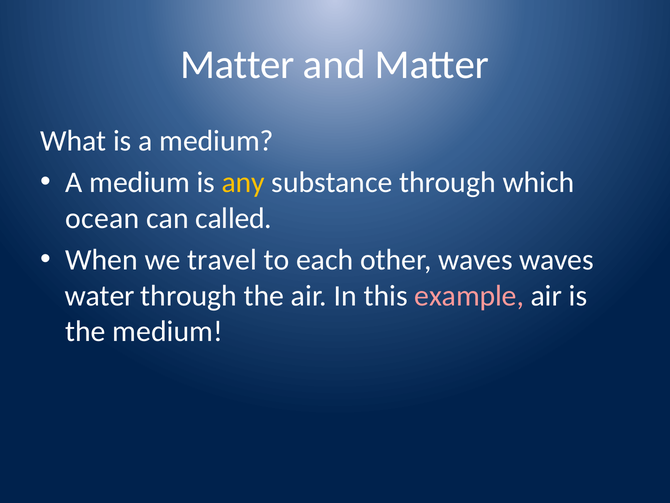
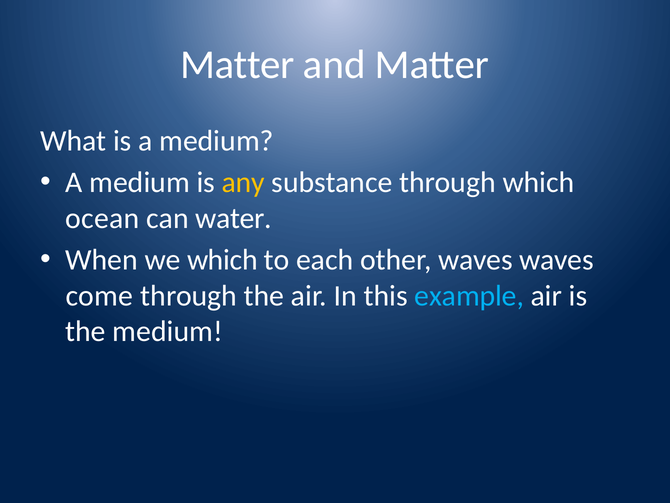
called: called -> water
we travel: travel -> which
water: water -> come
example colour: pink -> light blue
